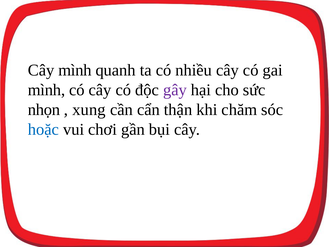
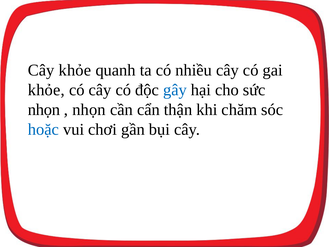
Cây mình: mình -> khỏe
mình at (47, 90): mình -> khỏe
gây colour: purple -> blue
xung at (89, 110): xung -> nhọn
